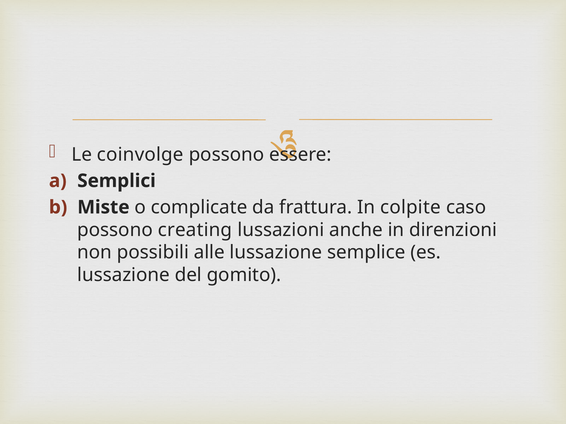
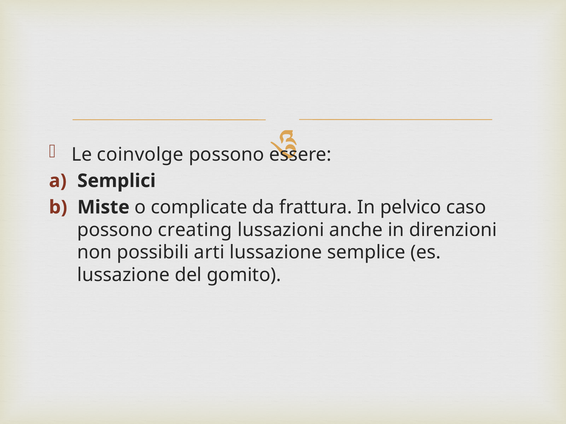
colpite: colpite -> pelvico
alle: alle -> arti
